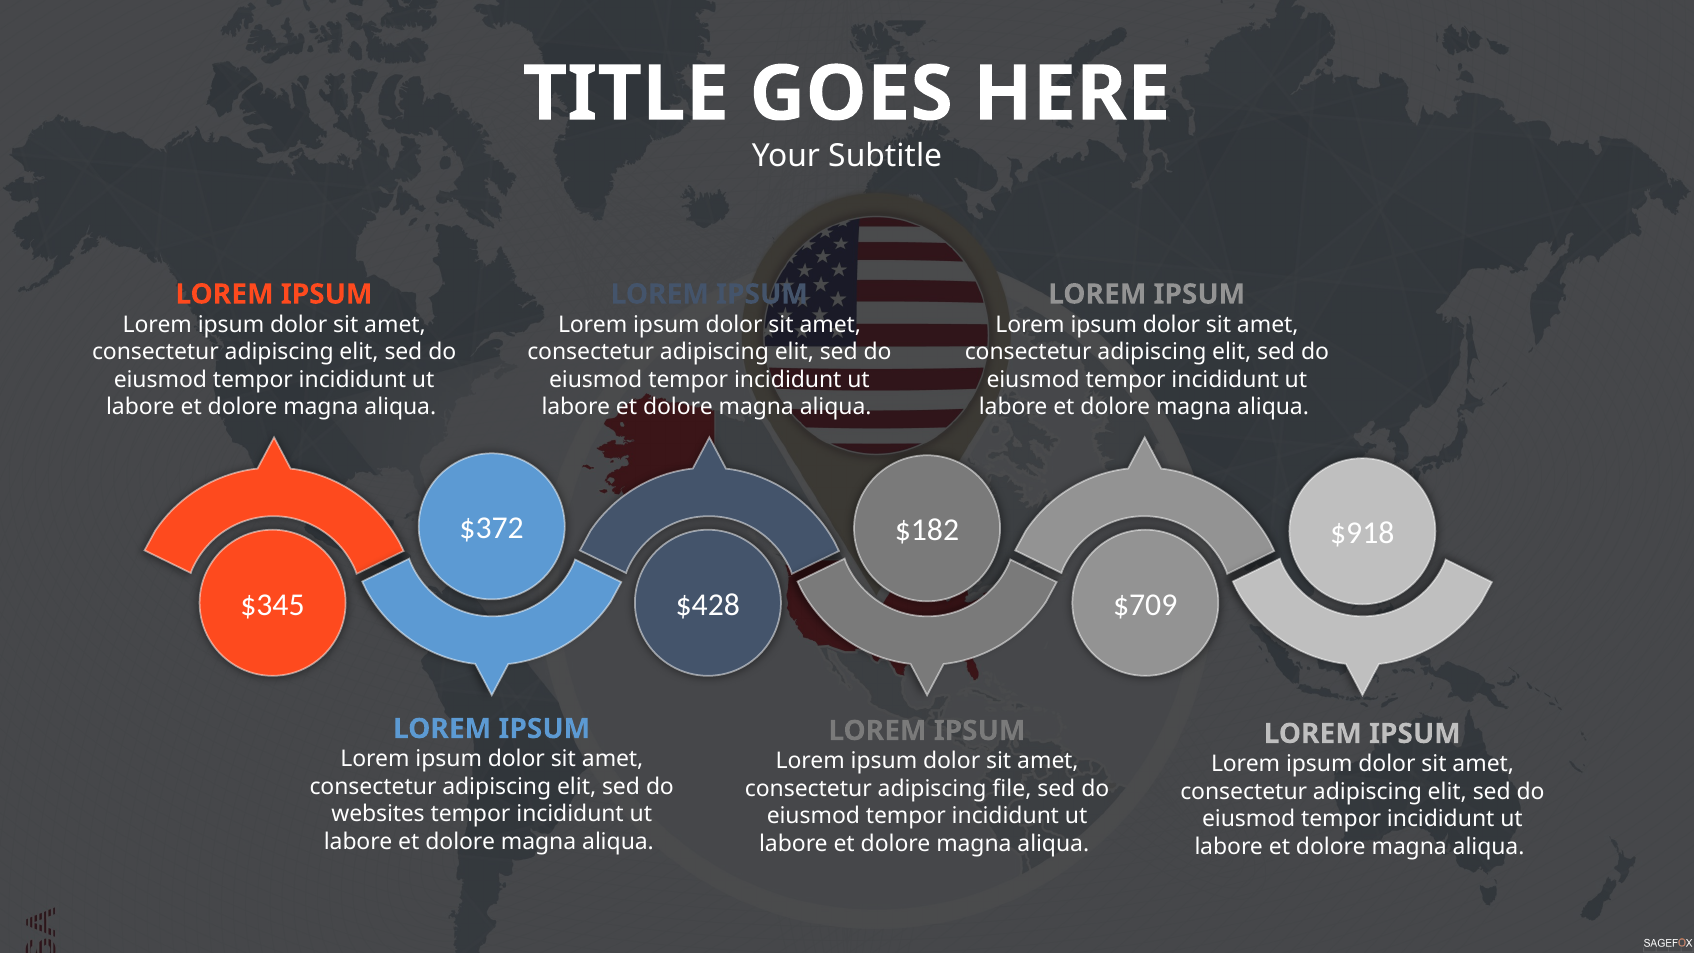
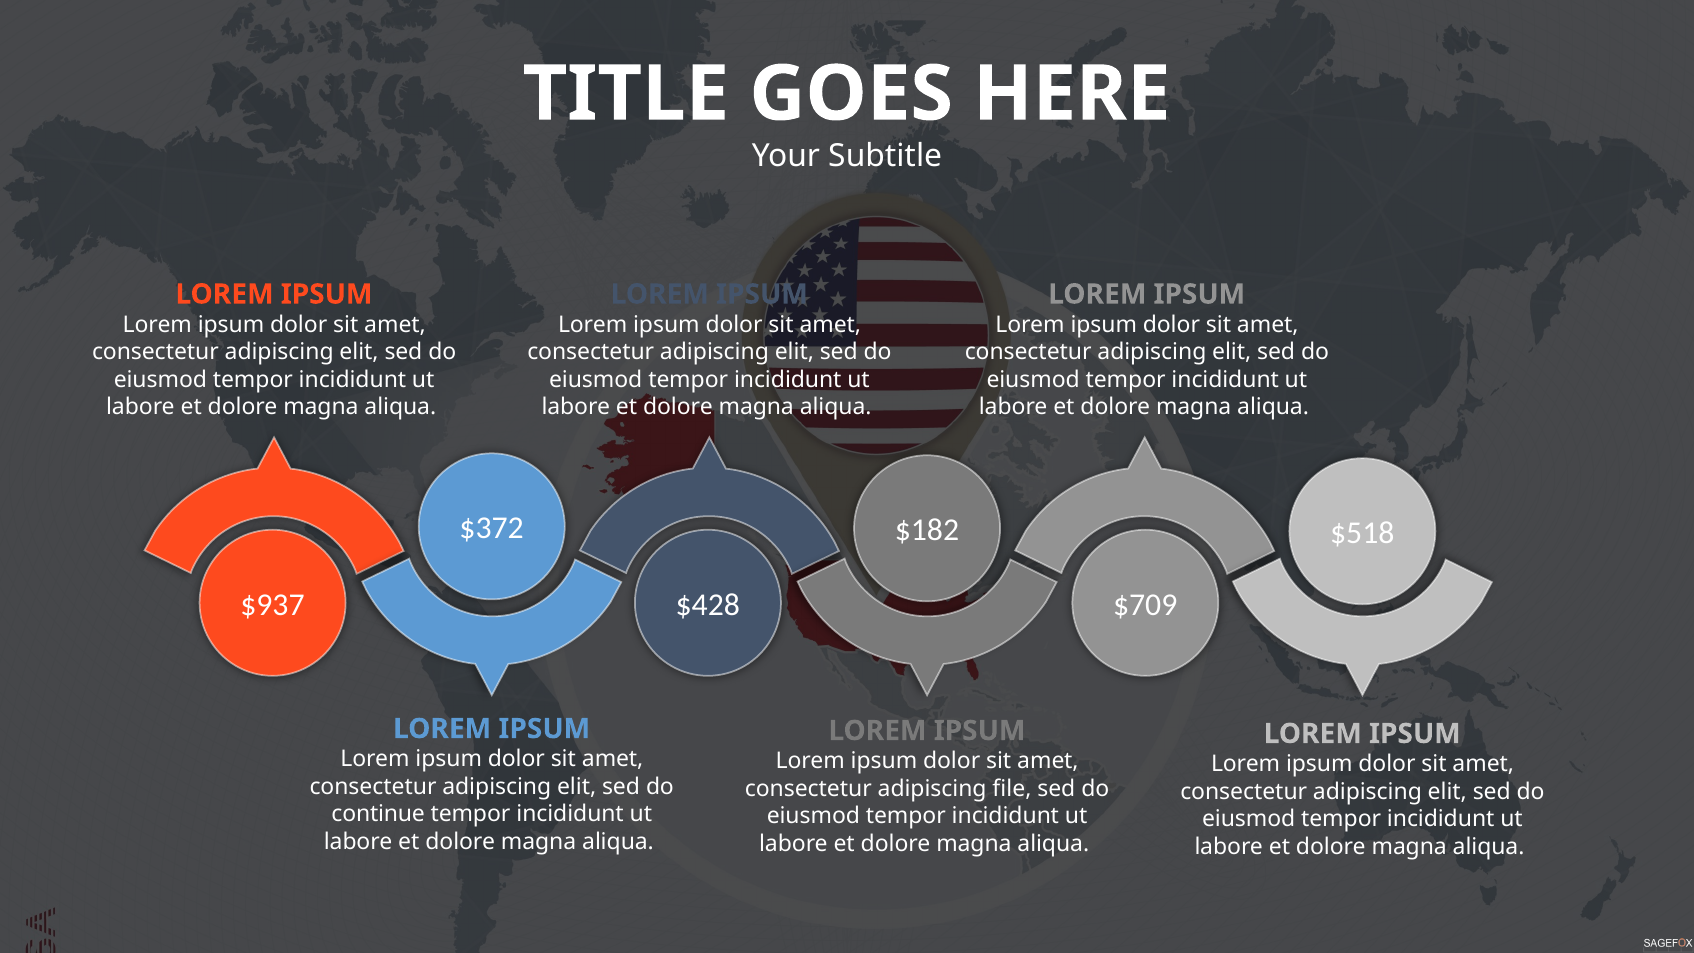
$918: $918 -> $518
$345: $345 -> $937
websites: websites -> continue
